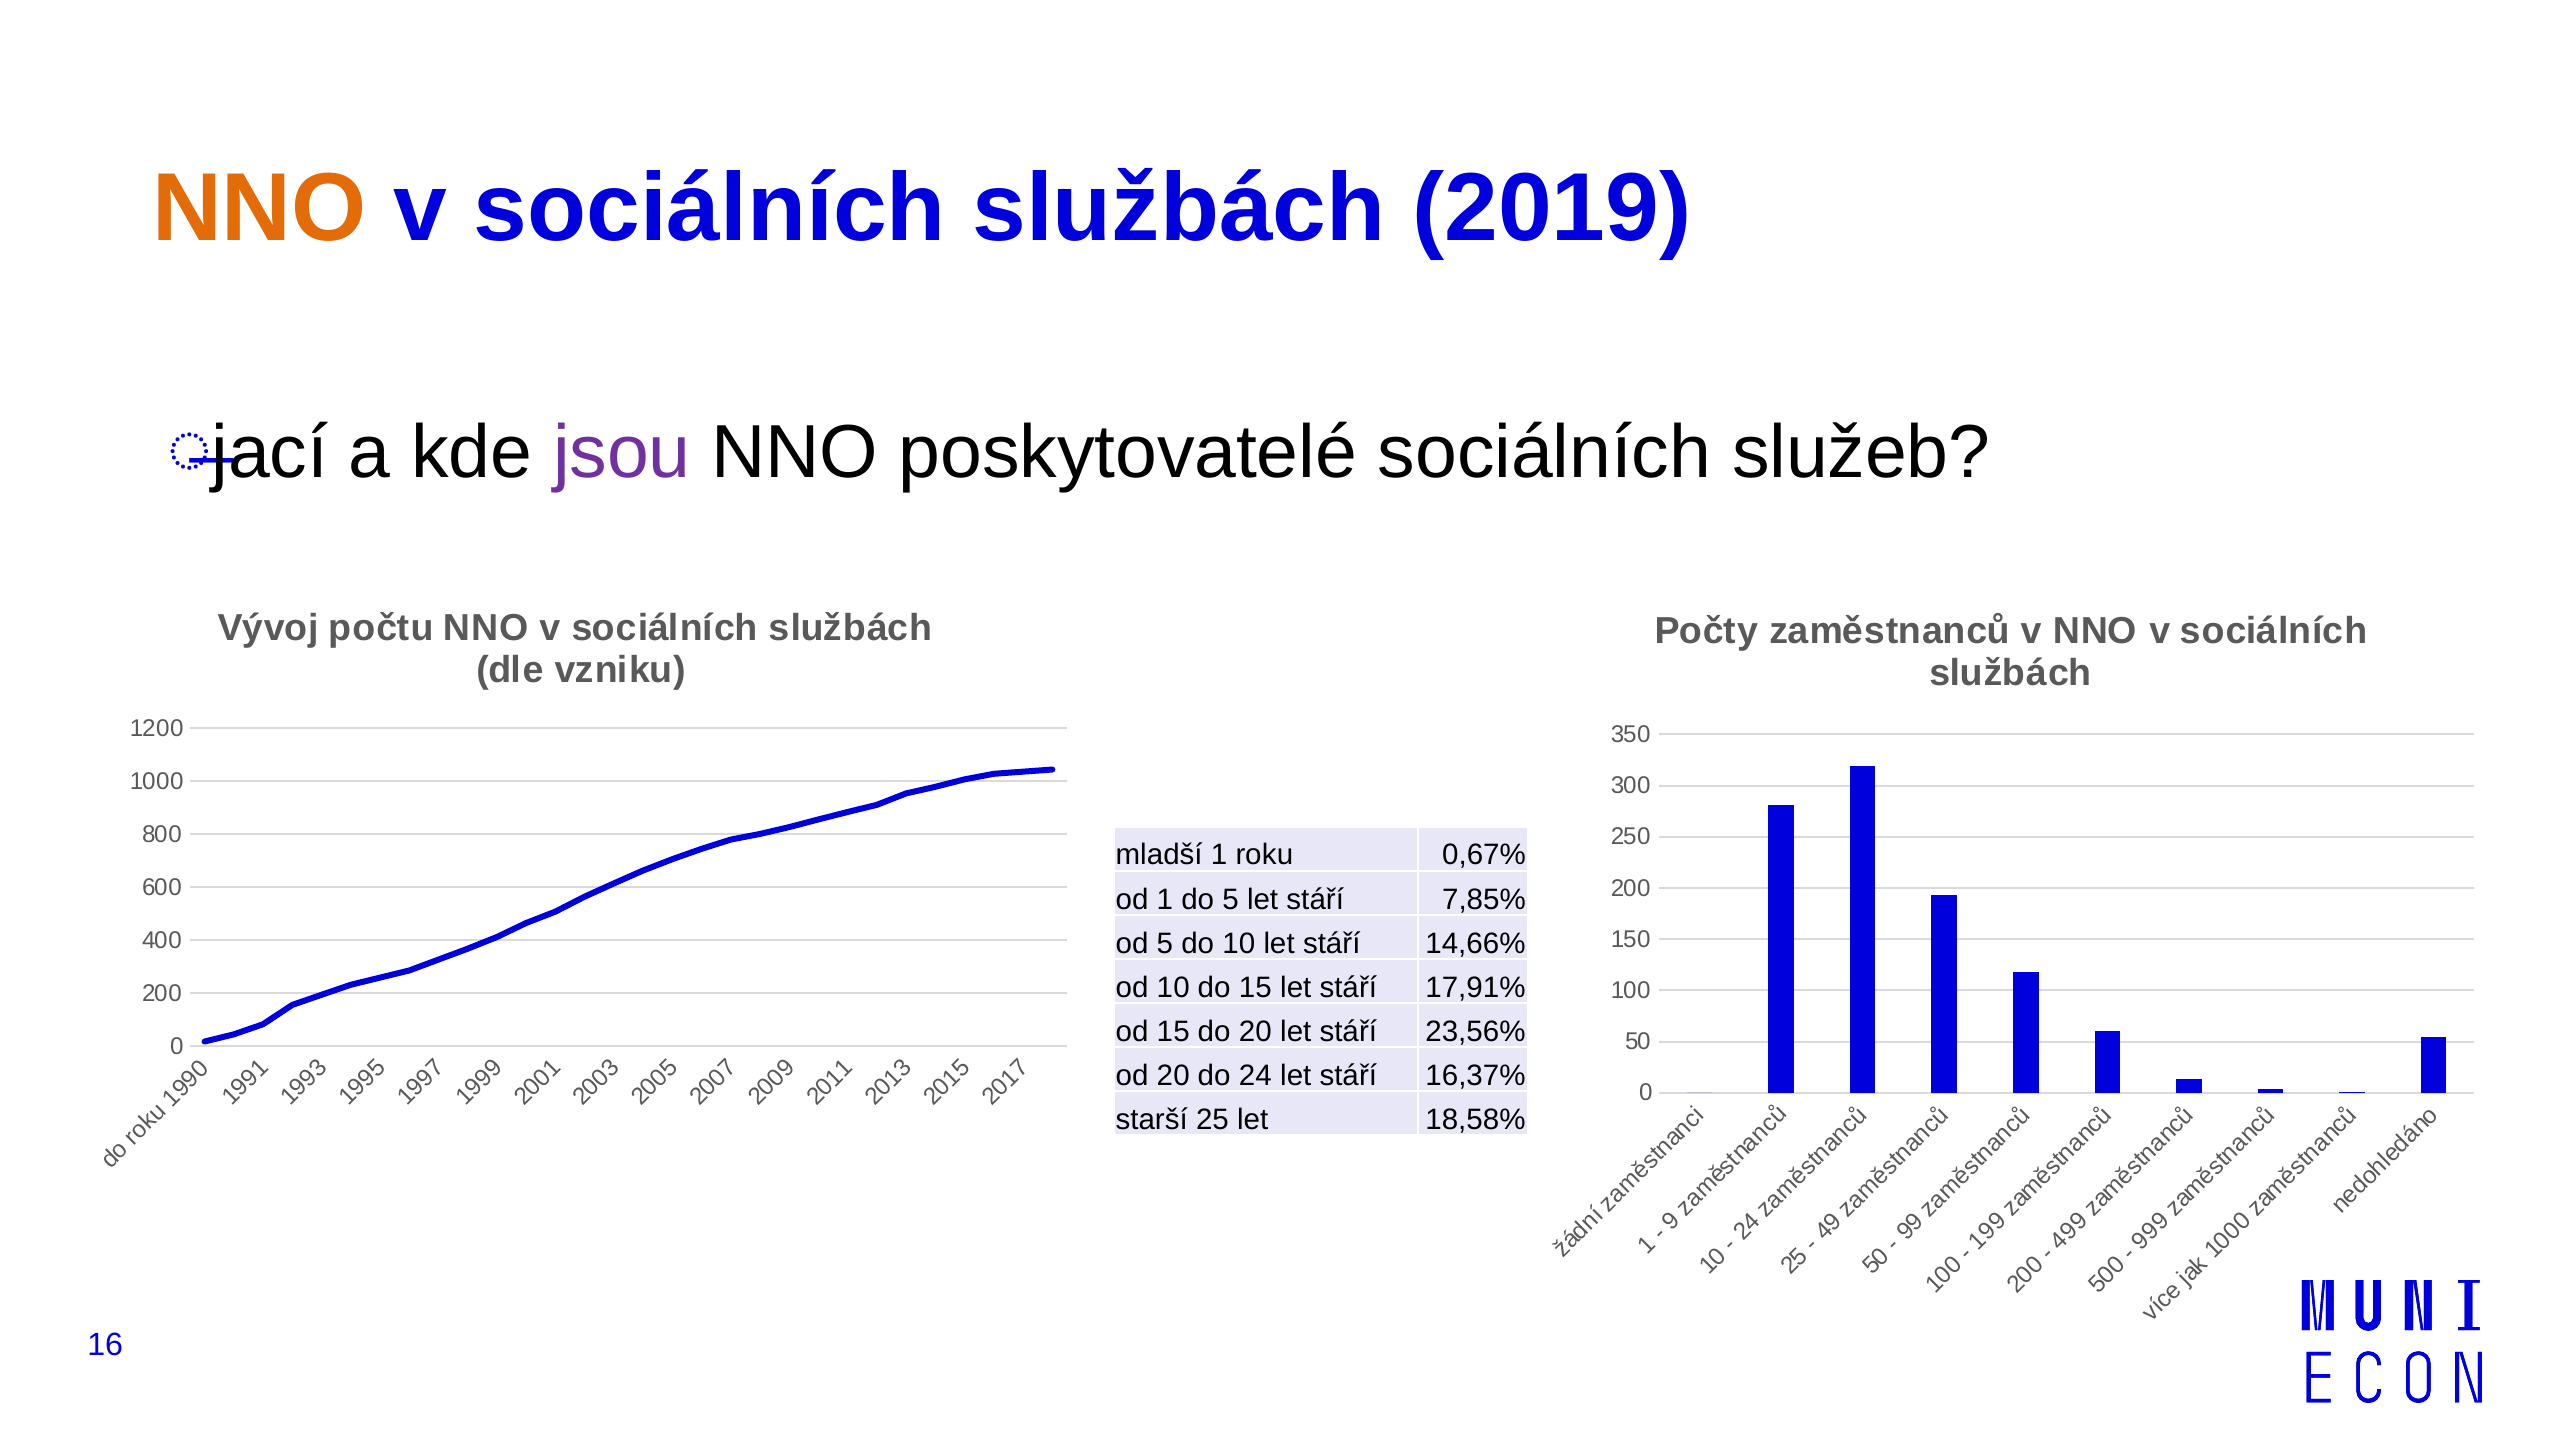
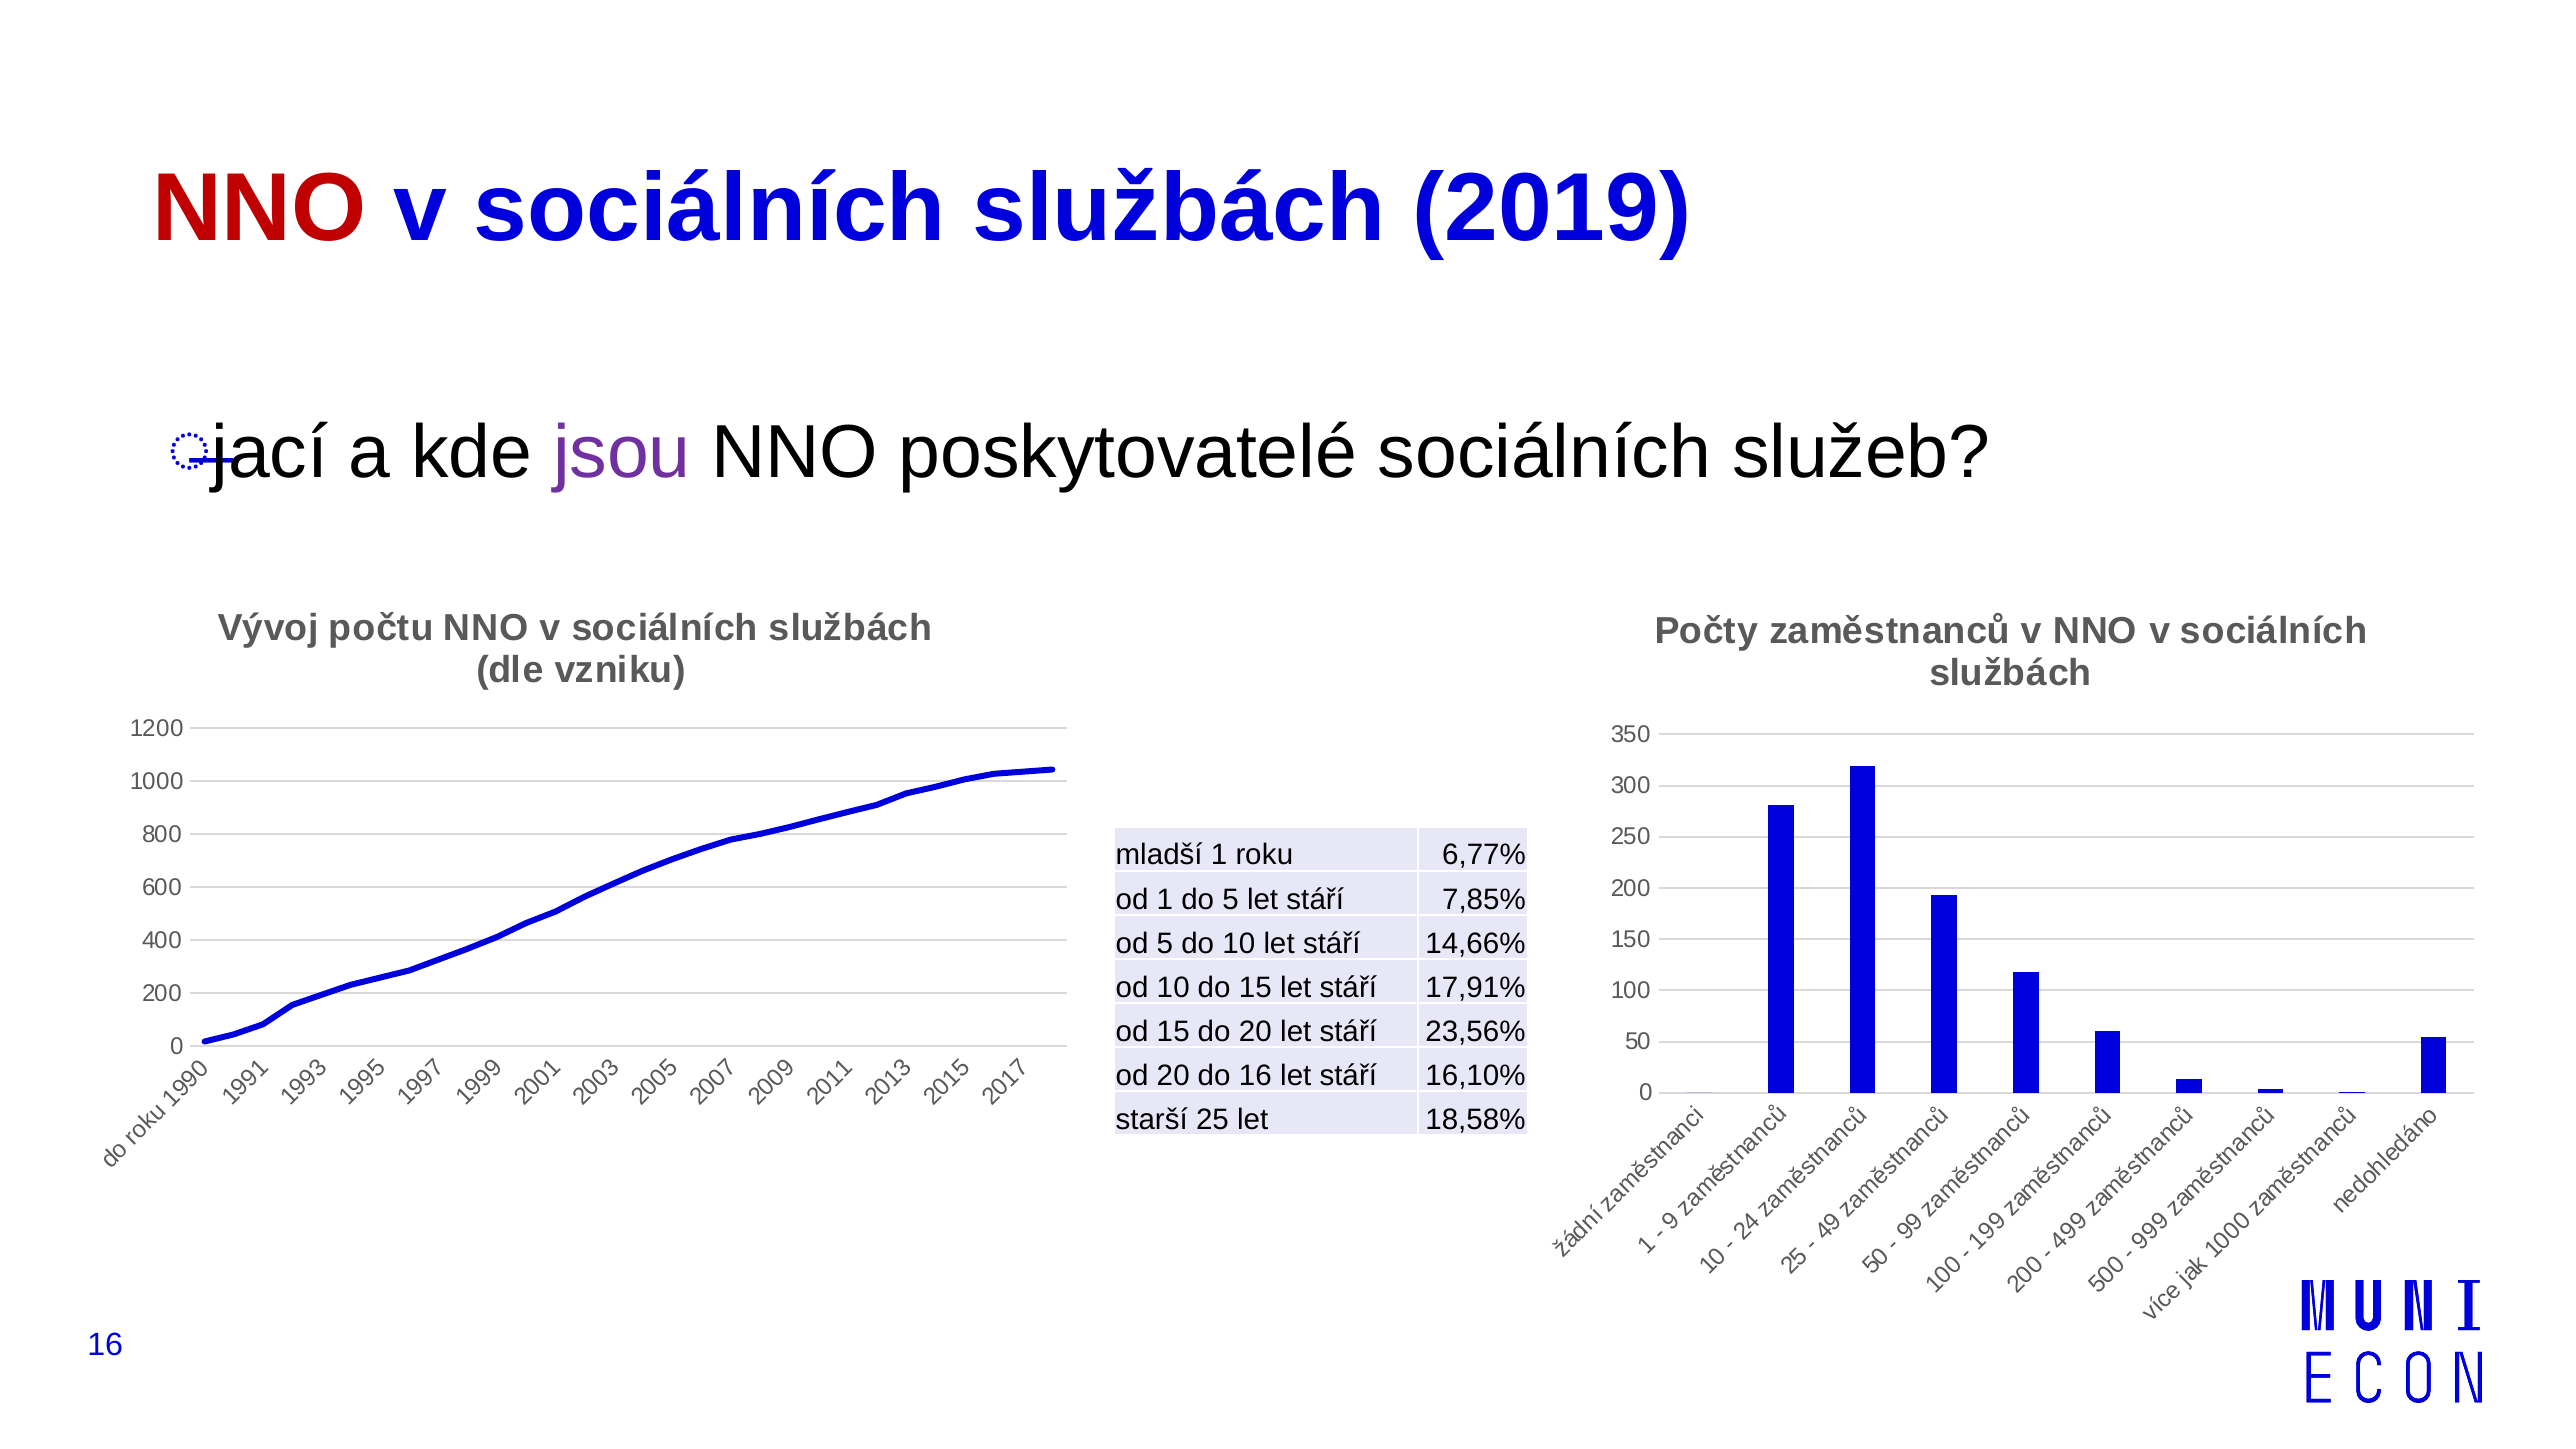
NNO at (259, 208) colour: orange -> red
0,67%: 0,67% -> 6,77%
do 24: 24 -> 16
16,37%: 16,37% -> 16,10%
